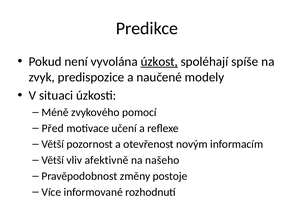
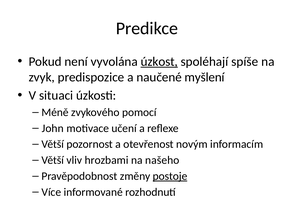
modely: modely -> myšlení
Před: Před -> John
afektivně: afektivně -> hrozbami
postoje underline: none -> present
